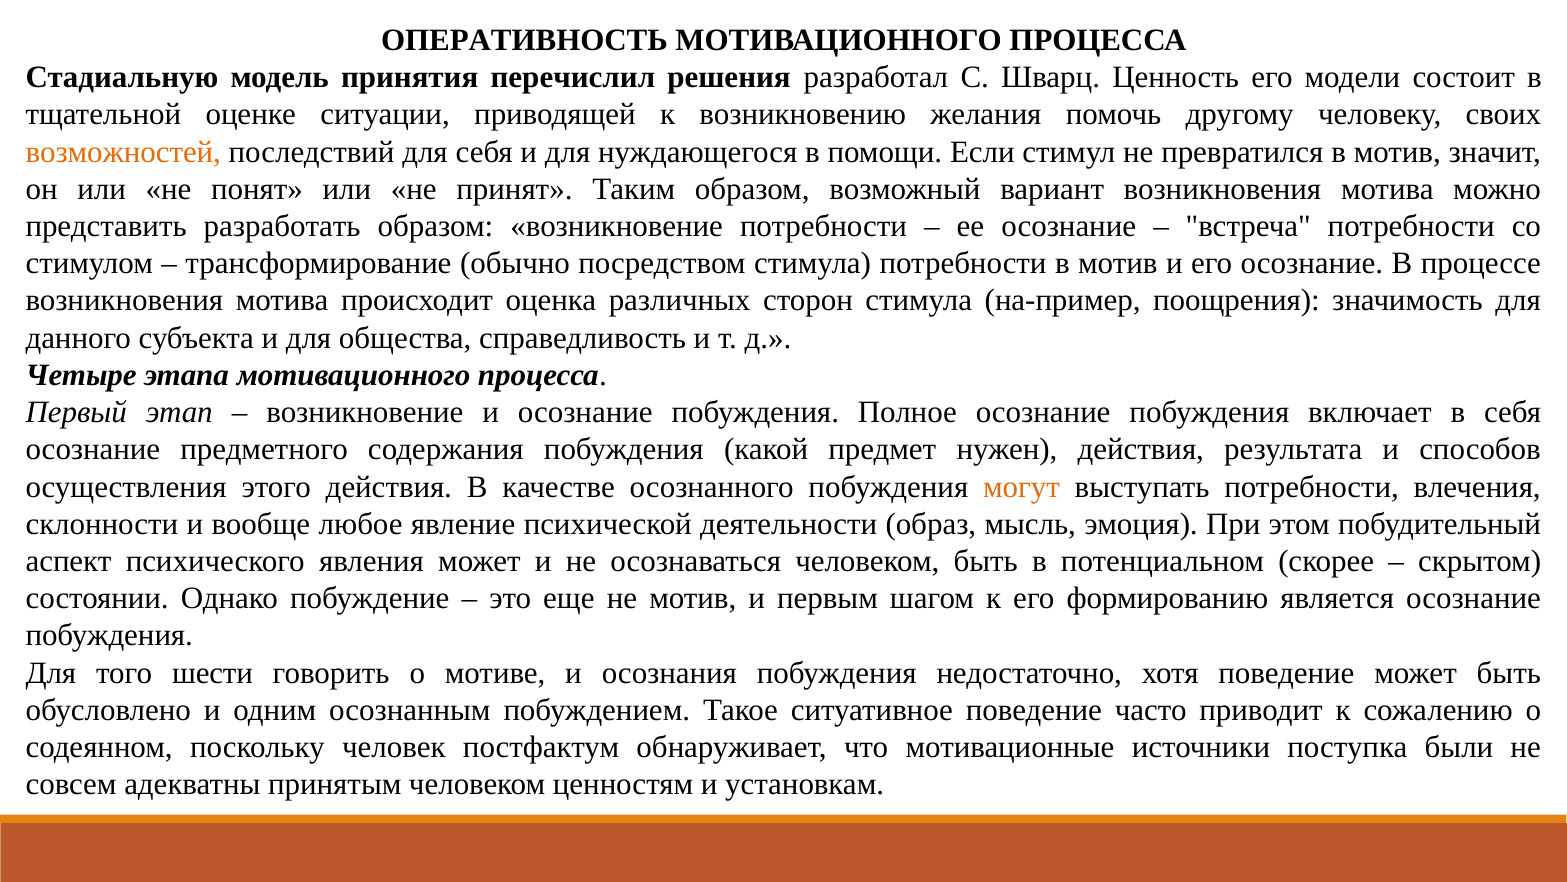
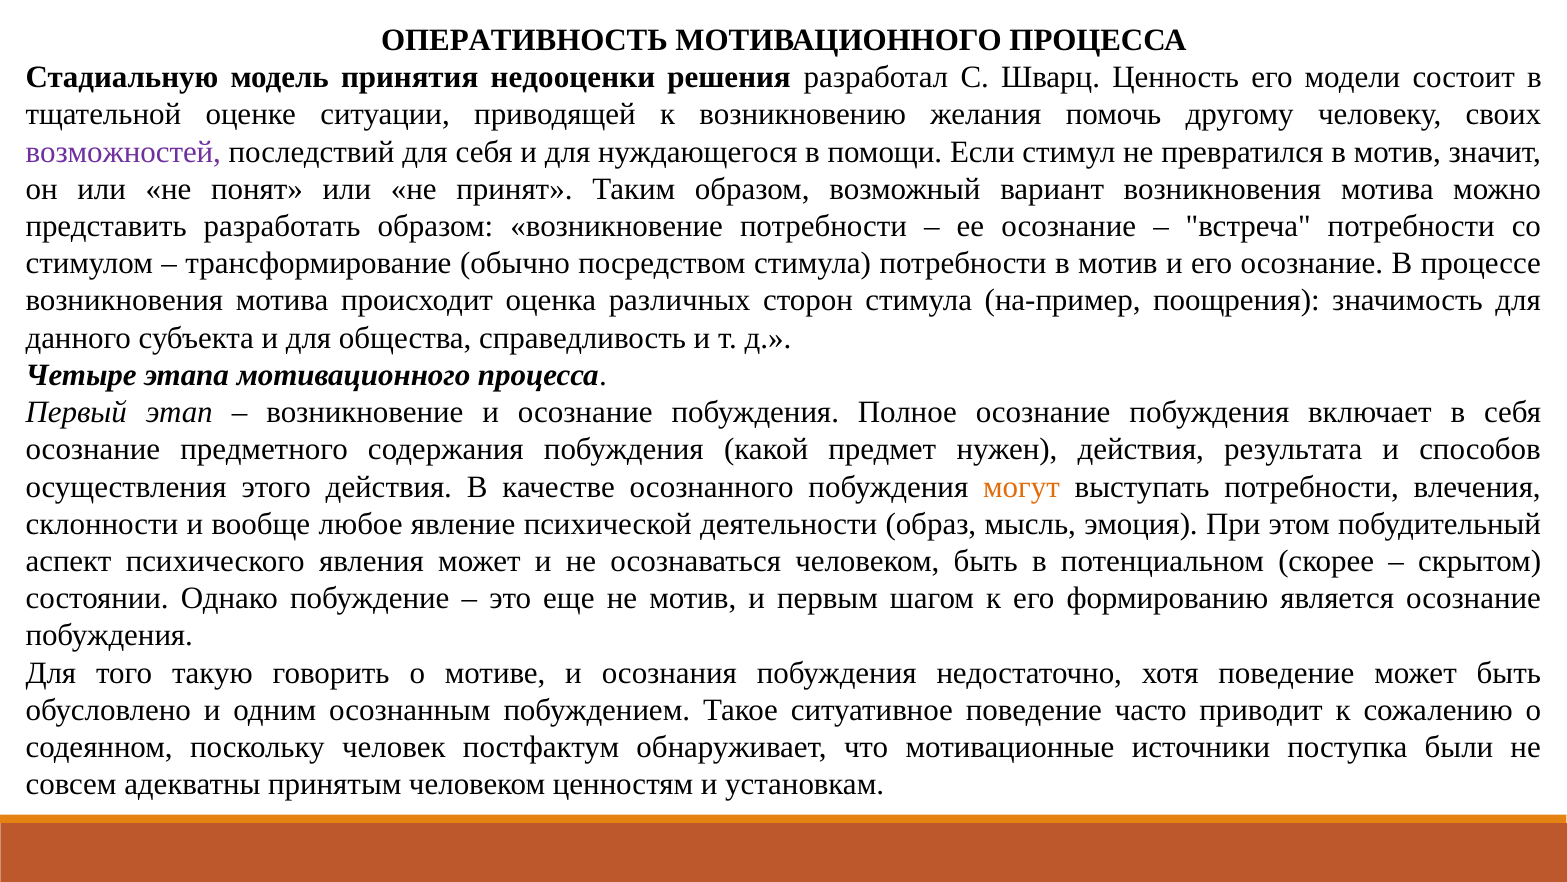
перечислил: перечислил -> недооценки
возможностей colour: orange -> purple
шести: шести -> такую
